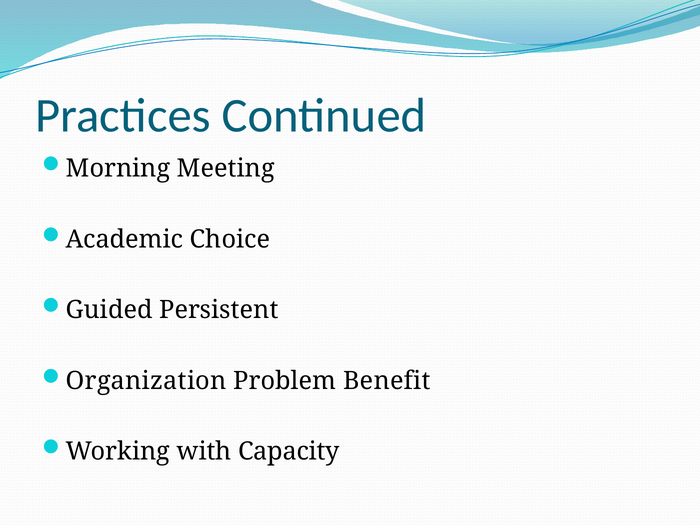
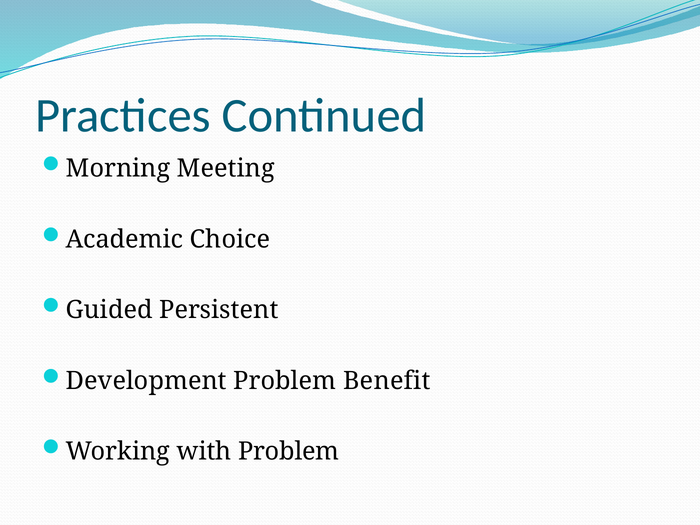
Organization: Organization -> Development
with Capacity: Capacity -> Problem
